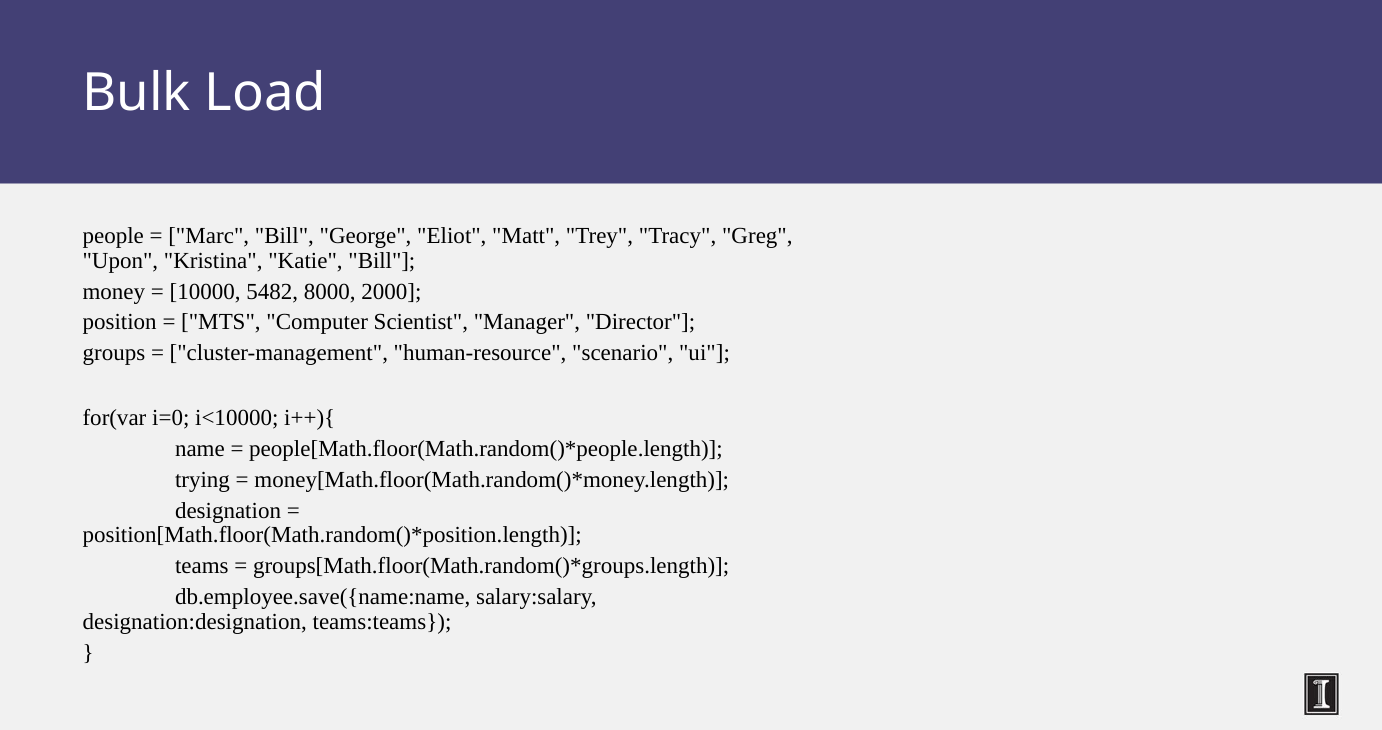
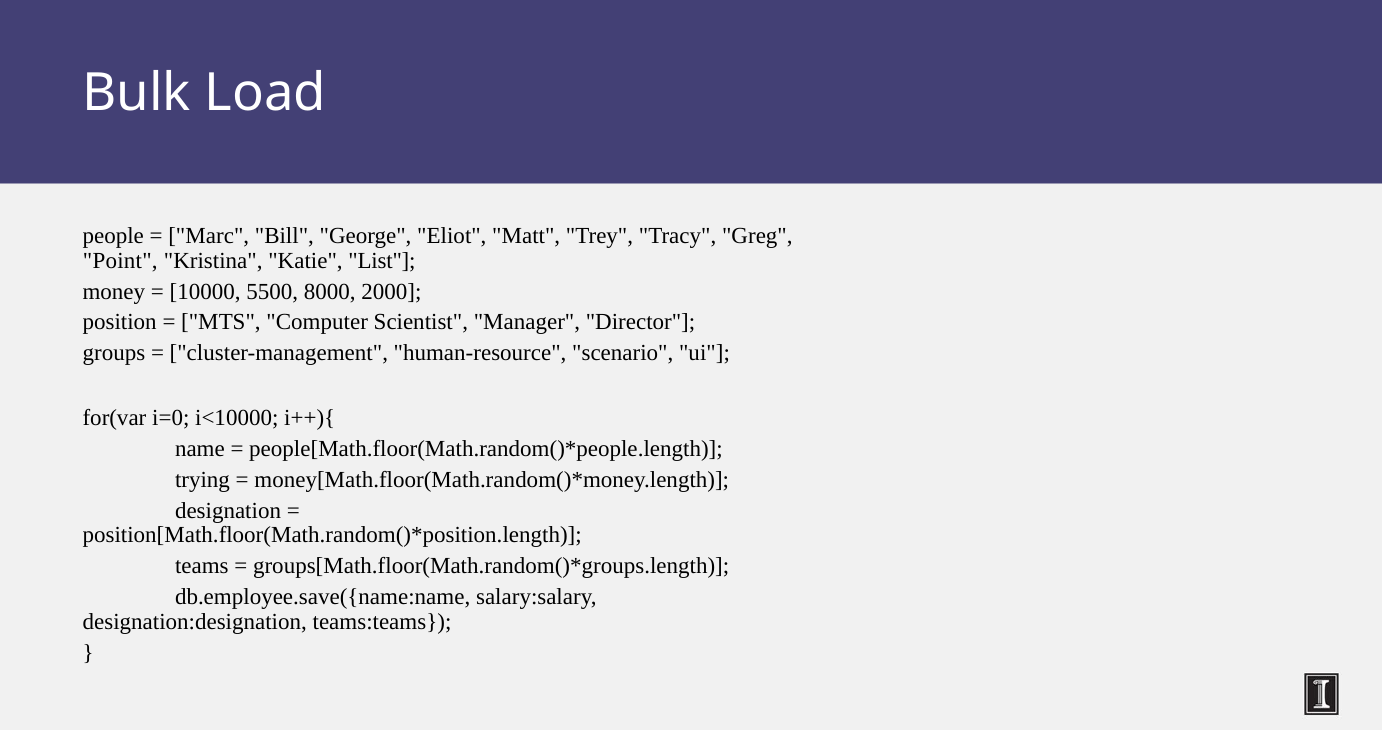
Upon: Upon -> Point
Katie Bill: Bill -> List
5482: 5482 -> 5500
